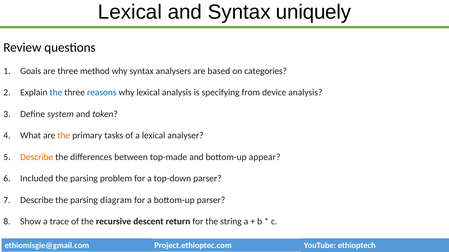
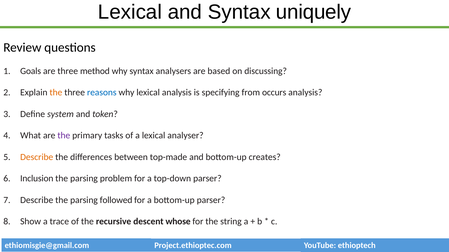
categories: categories -> discussing
the at (56, 93) colour: blue -> orange
device: device -> occurs
the at (64, 136) colour: orange -> purple
appear: appear -> creates
Included: Included -> Inclusion
diagram: diagram -> followed
return: return -> whose
